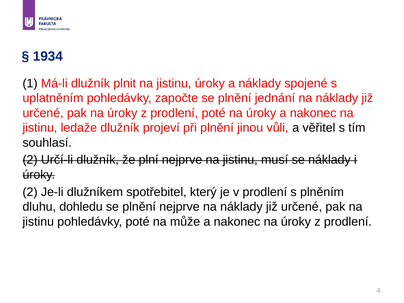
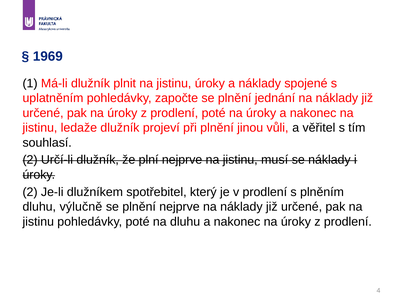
1934: 1934 -> 1969
dohledu: dohledu -> výlučně
na může: může -> dluhu
